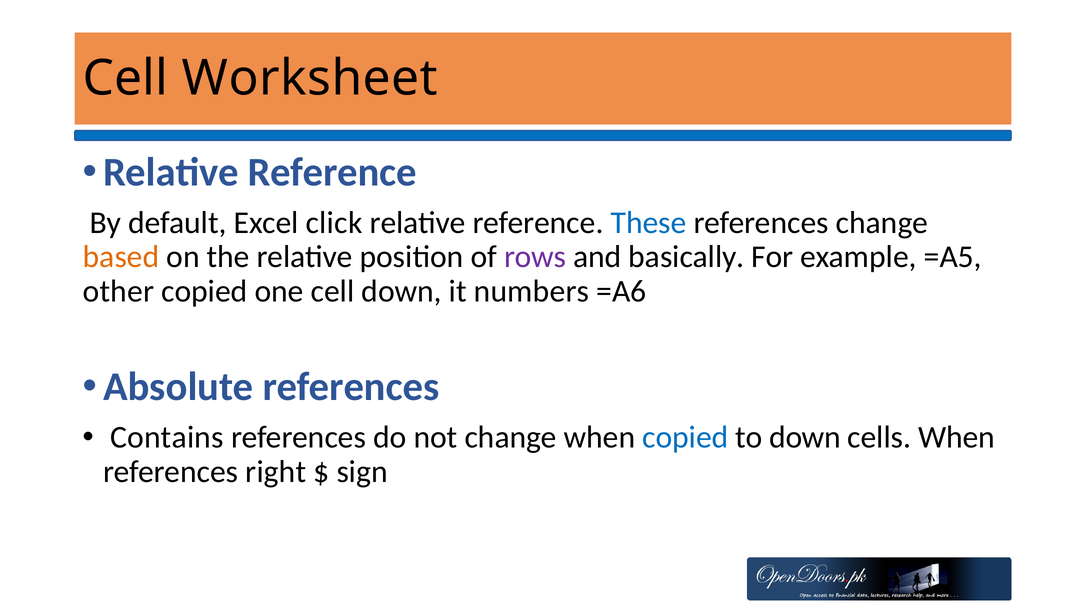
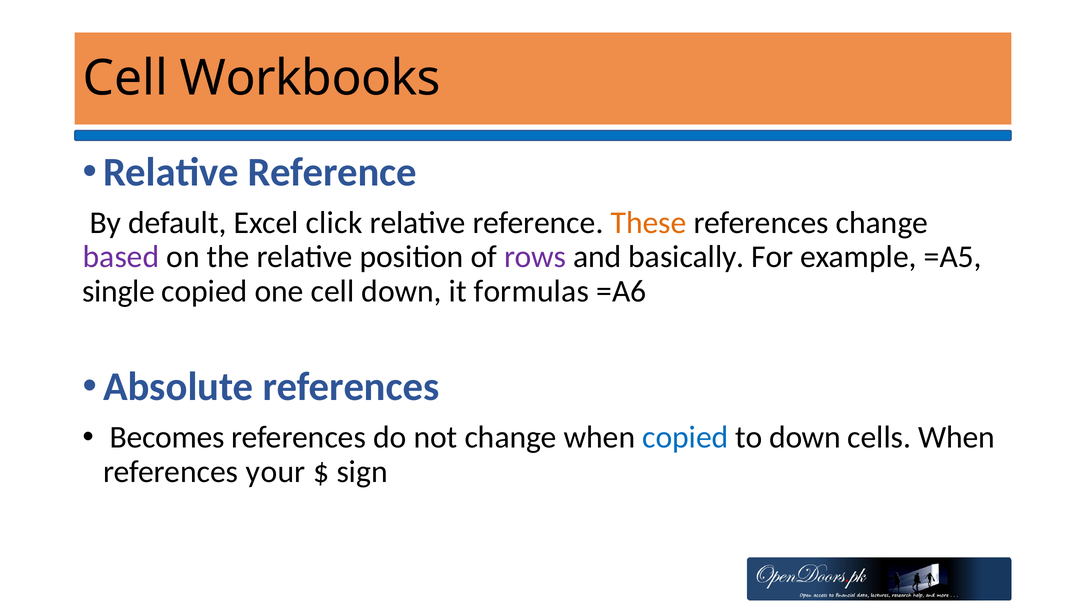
Worksheet: Worksheet -> Workbooks
These colour: blue -> orange
based colour: orange -> purple
other: other -> single
numbers: numbers -> formulas
Contains: Contains -> Becomes
right: right -> your
